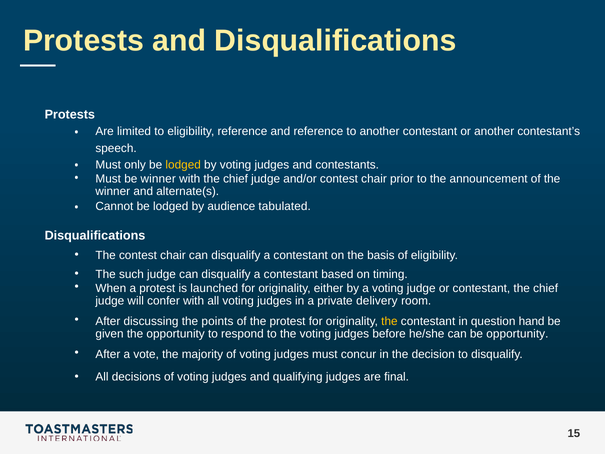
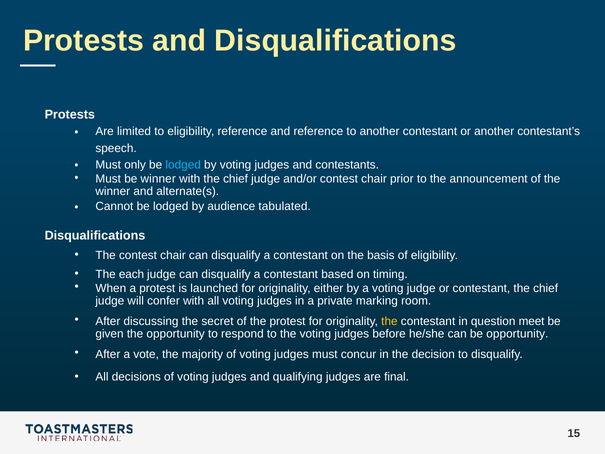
lodged at (183, 165) colour: yellow -> light blue
such: such -> each
delivery: delivery -> marking
points: points -> secret
hand: hand -> meet
